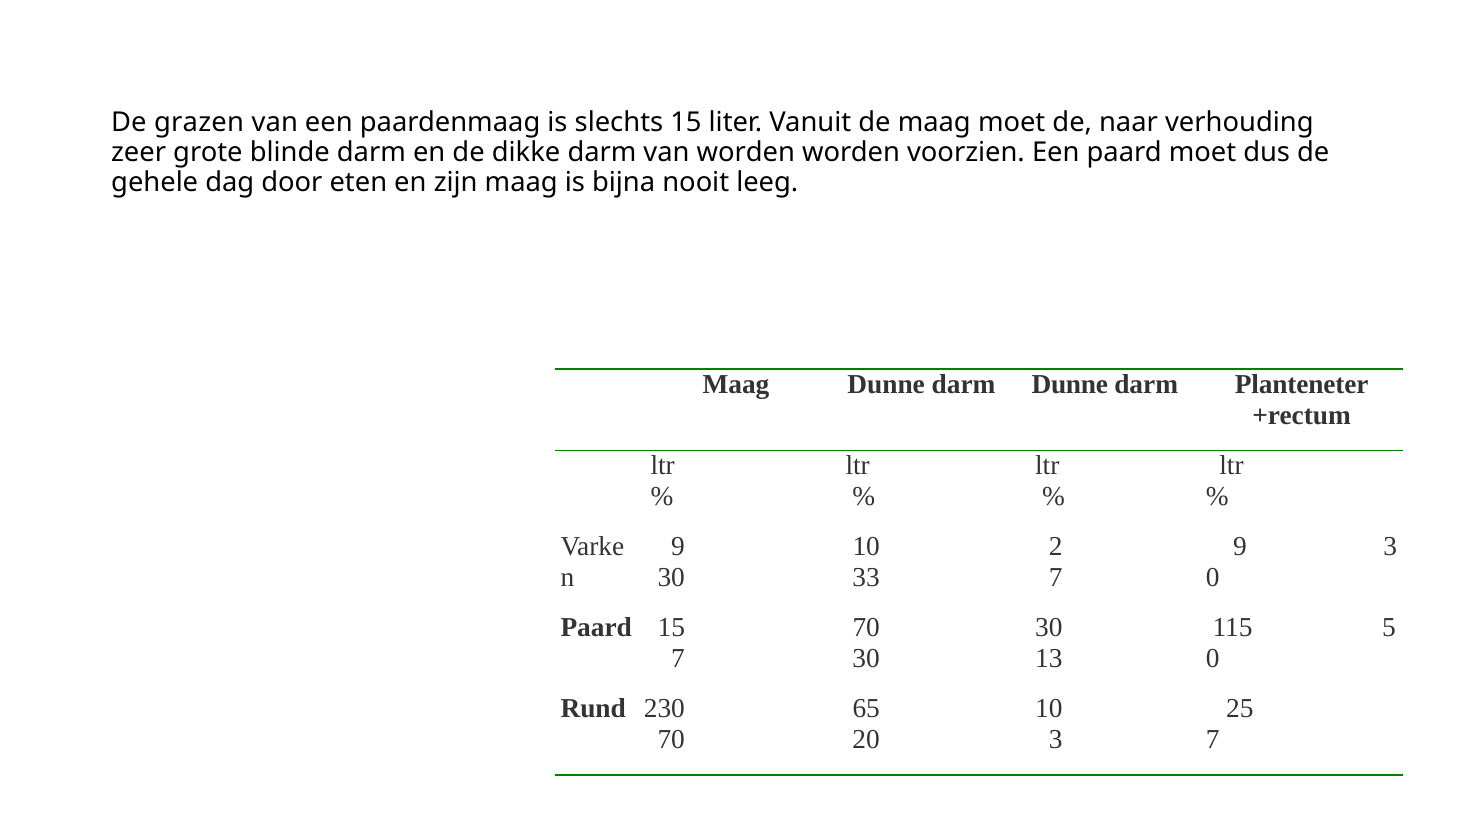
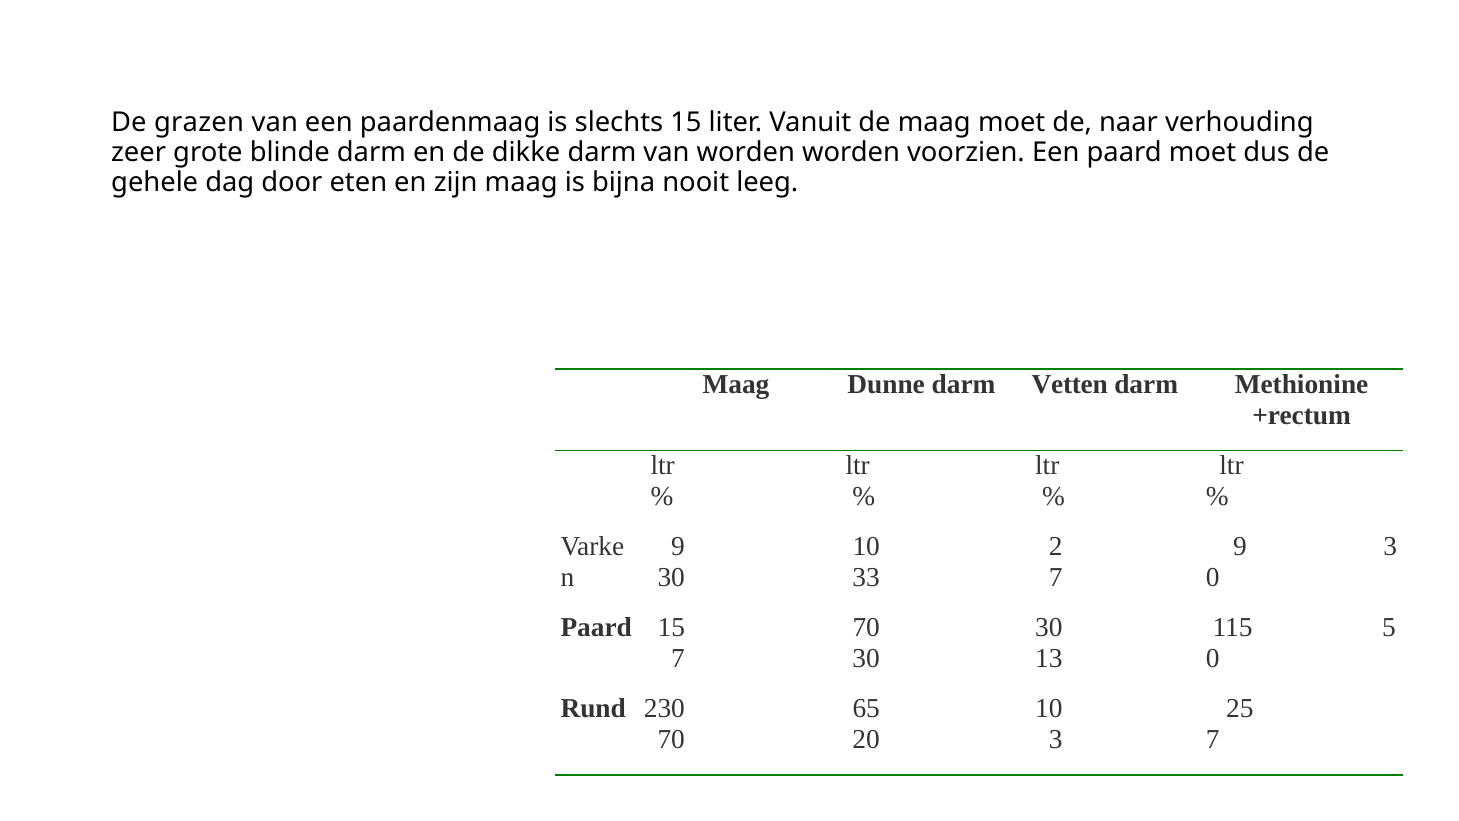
darm Dunne: Dunne -> Vetten
Planteneter: Planteneter -> Methionine
